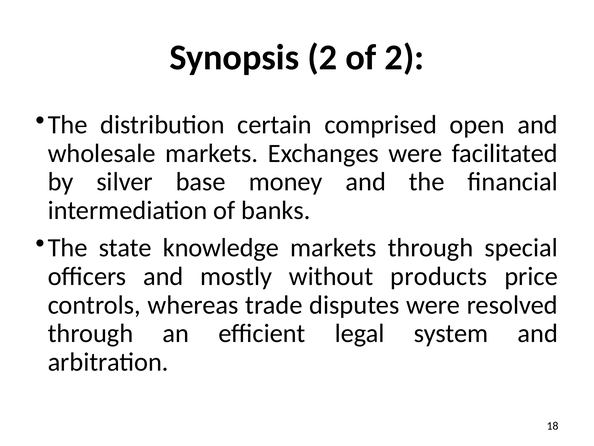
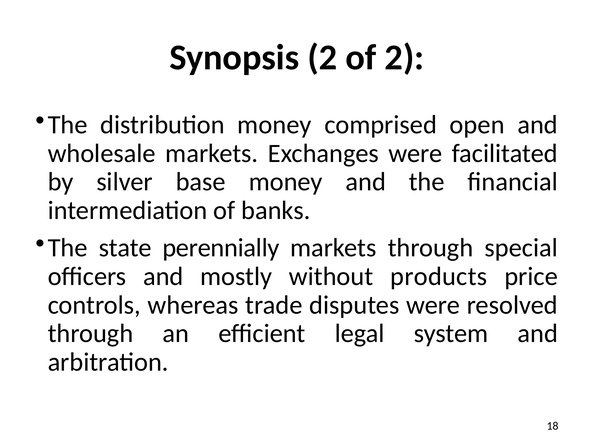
distribution certain: certain -> money
knowledge: knowledge -> perennially
